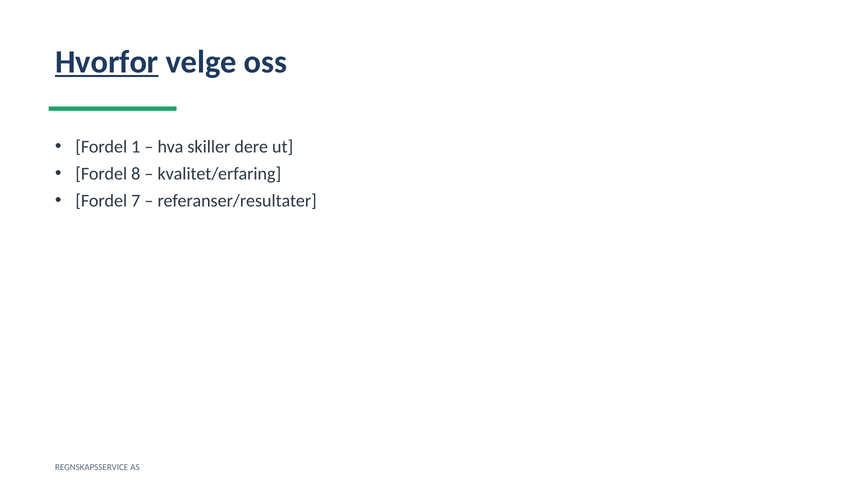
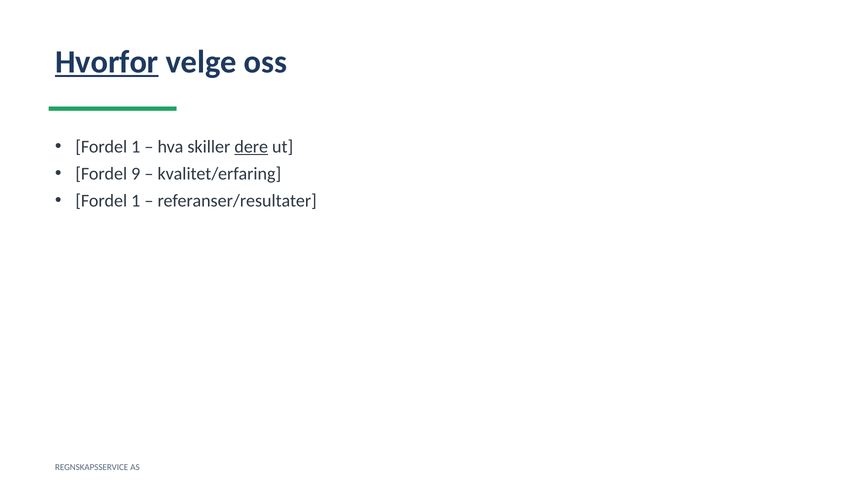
dere underline: none -> present
8: 8 -> 9
7 at (136, 201): 7 -> 1
